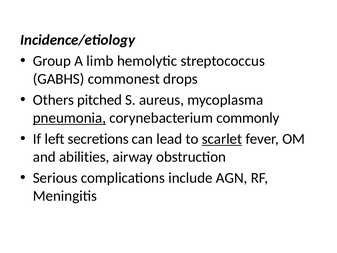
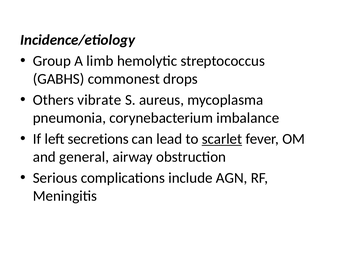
pitched: pitched -> vibrate
pneumonia underline: present -> none
commonly: commonly -> imbalance
abilities: abilities -> general
